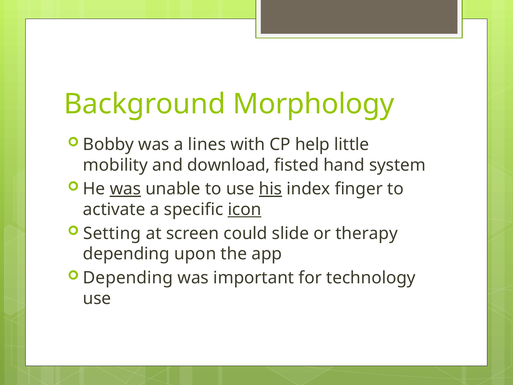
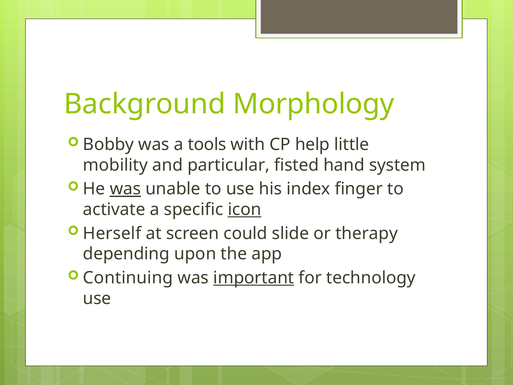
lines: lines -> tools
download: download -> particular
his underline: present -> none
Setting: Setting -> Herself
Depending at (128, 278): Depending -> Continuing
important underline: none -> present
